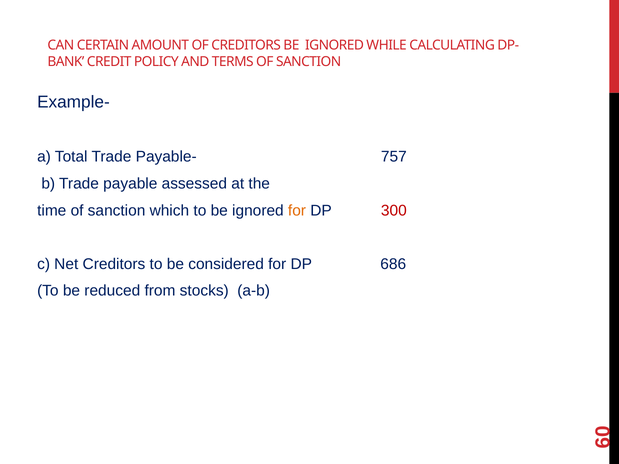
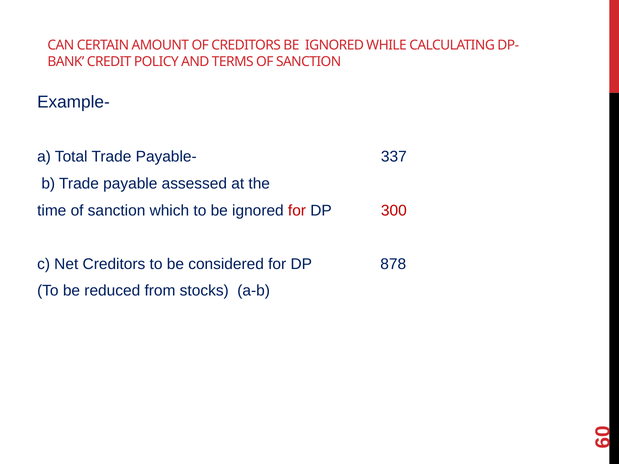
757: 757 -> 337
for at (297, 211) colour: orange -> red
686: 686 -> 878
